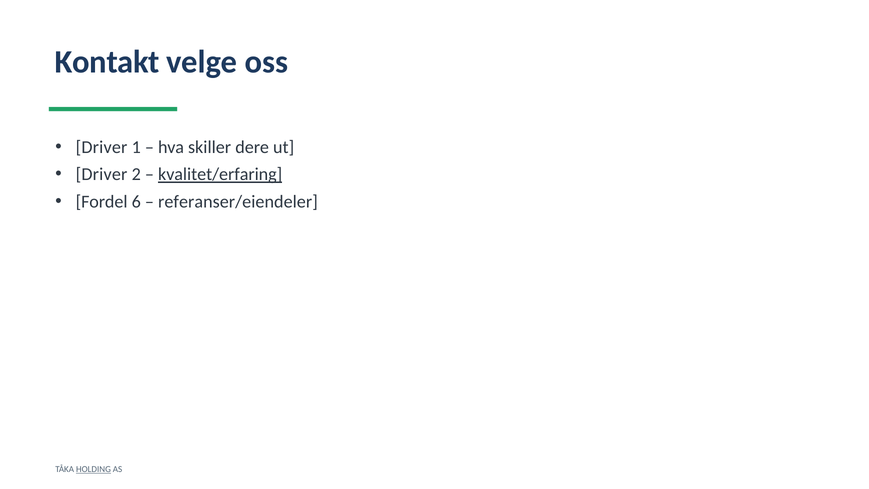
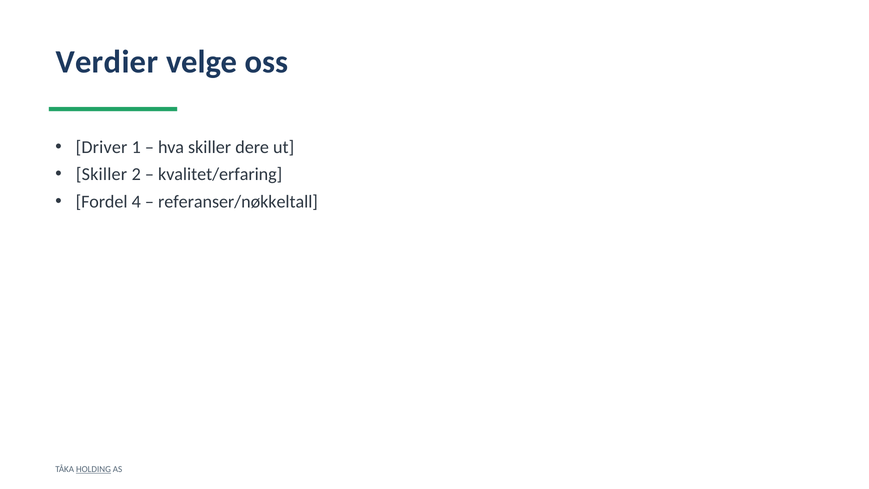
Kontakt: Kontakt -> Verdier
Driver at (102, 174): Driver -> Skiller
kvalitet/erfaring underline: present -> none
6: 6 -> 4
referanser/eiendeler: referanser/eiendeler -> referanser/nøkkeltall
